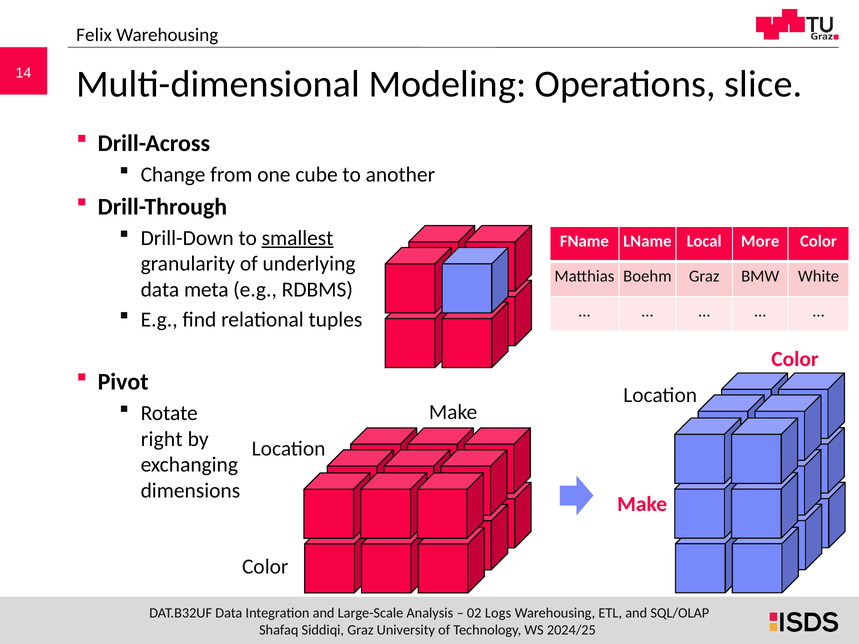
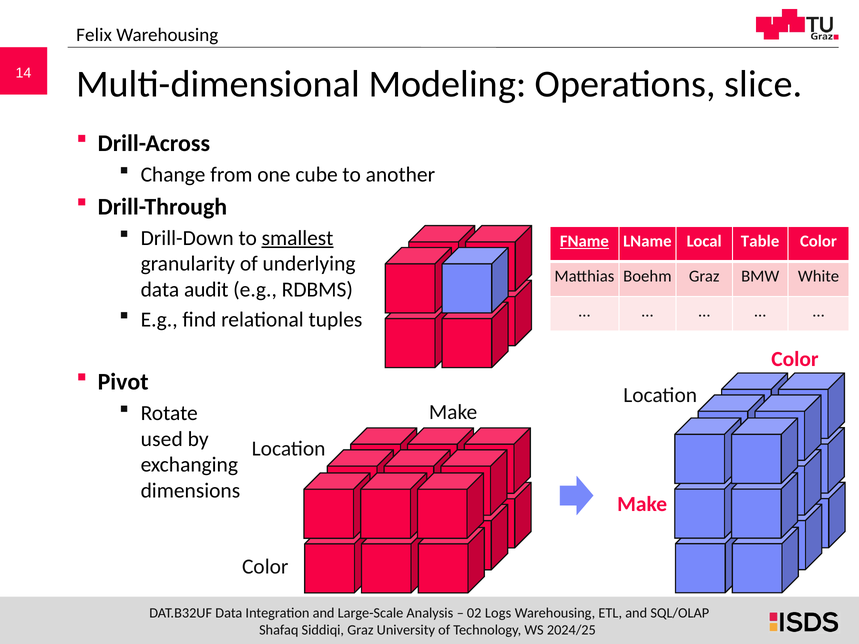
FName underline: none -> present
More: More -> Table
meta: meta -> audit
right: right -> used
